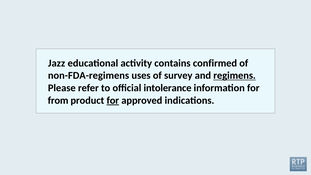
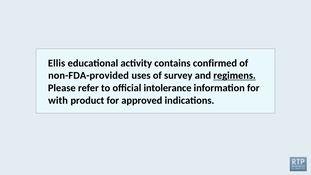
Jazz: Jazz -> Ellis
non-FDA-regimens: non-FDA-regimens -> non-FDA-provided
from: from -> with
for at (113, 100) underline: present -> none
